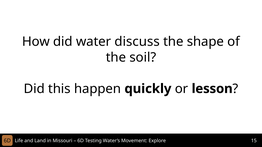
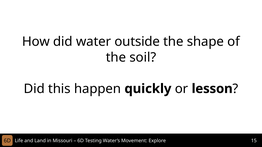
discuss: discuss -> outside
